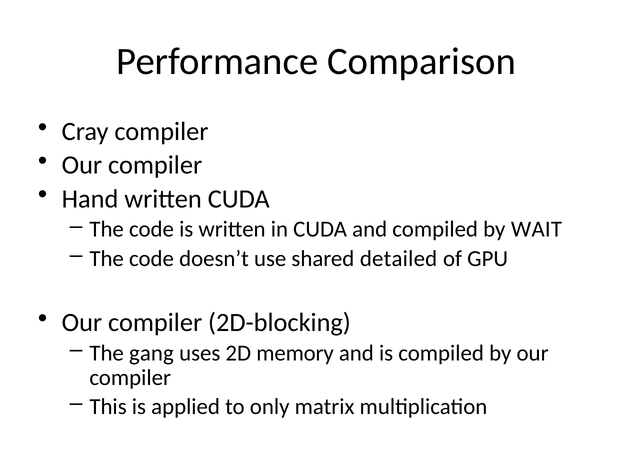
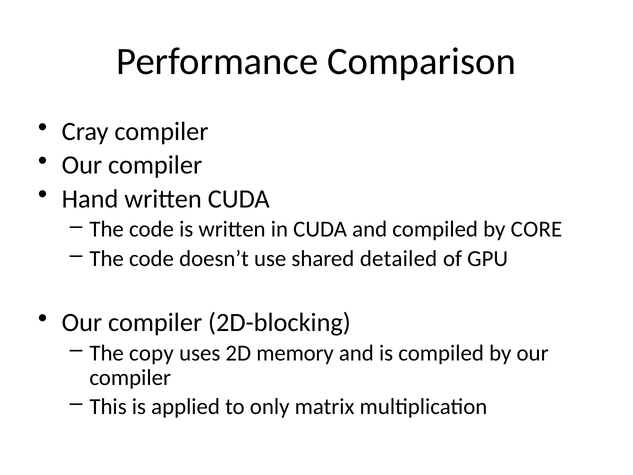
WAIT: WAIT -> CORE
gang: gang -> copy
